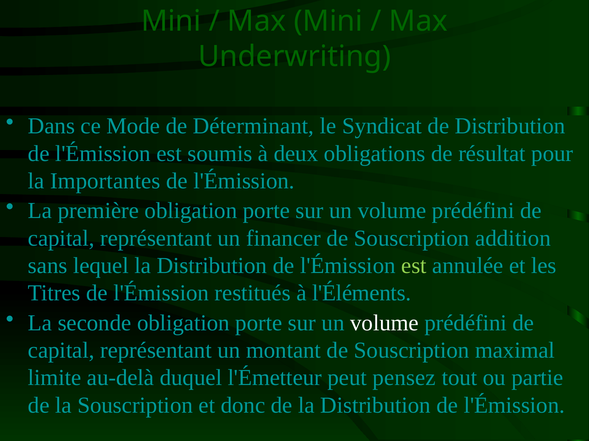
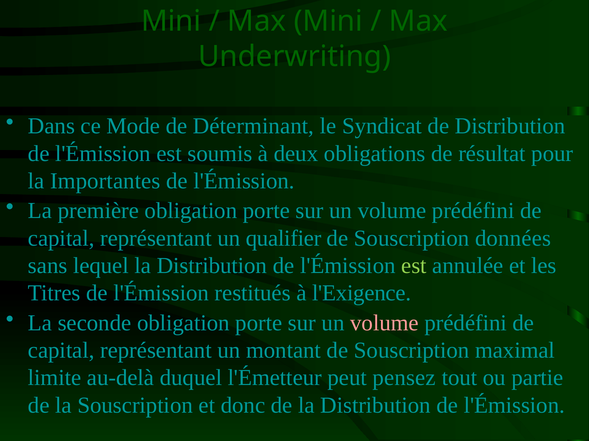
financer: financer -> qualifier
addition: addition -> données
l'Éléments: l'Éléments -> l'Exigence
volume at (384, 323) colour: white -> pink
